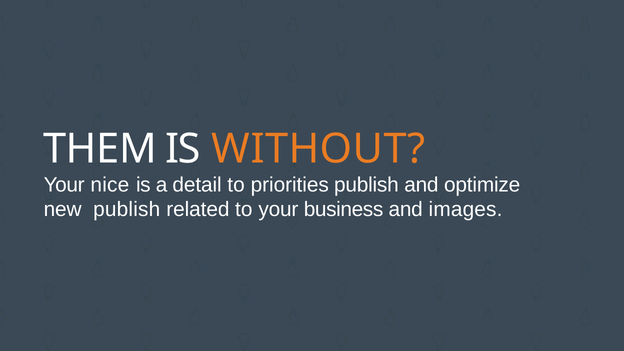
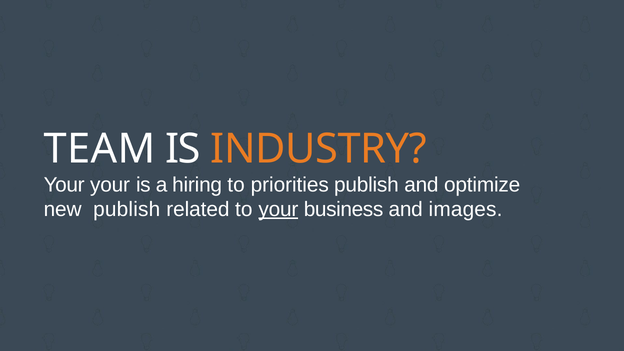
THEM: THEM -> TEAM
WITHOUT: WITHOUT -> INDUSTRY
Your nice: nice -> your
detail: detail -> hiring
your at (278, 209) underline: none -> present
